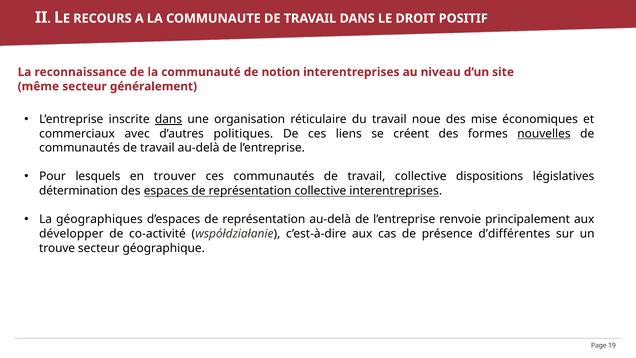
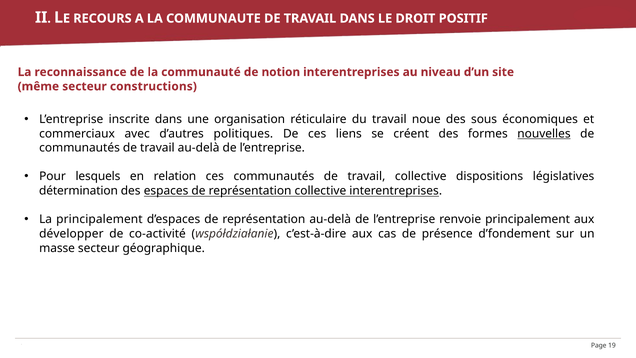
généralement: généralement -> constructions
dans at (168, 119) underline: present -> none
mise: mise -> sous
trouver: trouver -> relation
La géographiques: géographiques -> principalement
d’différentes: d’différentes -> d’fondement
trouve: trouve -> masse
